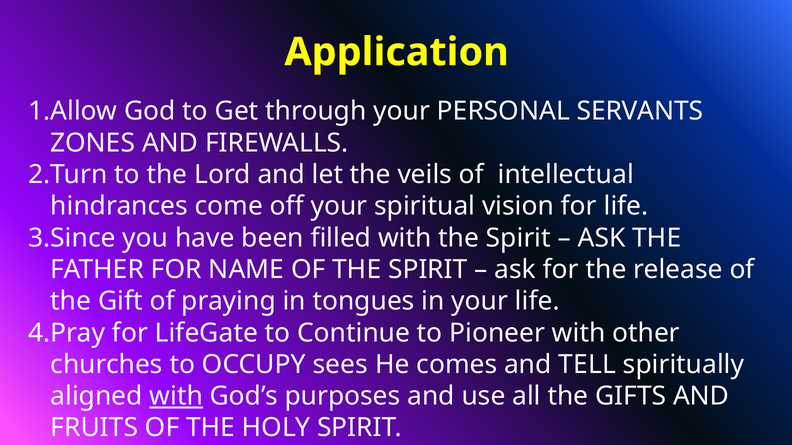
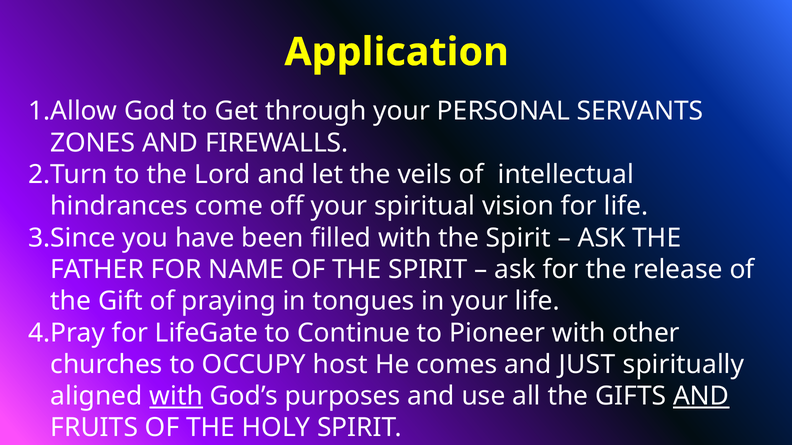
sees: sees -> host
TELL: TELL -> JUST
AND at (701, 397) underline: none -> present
